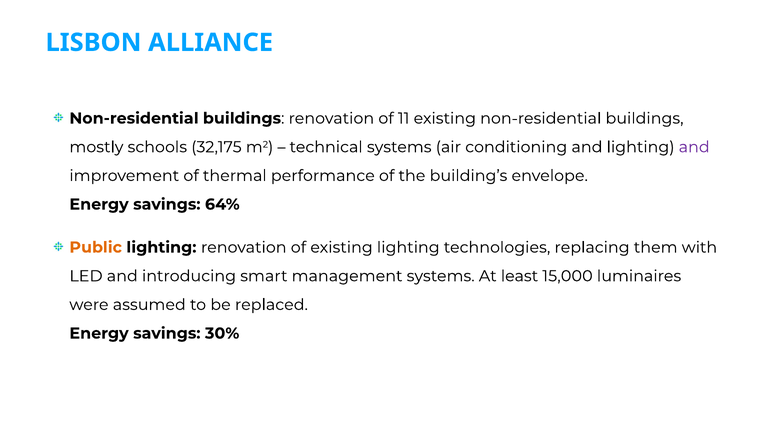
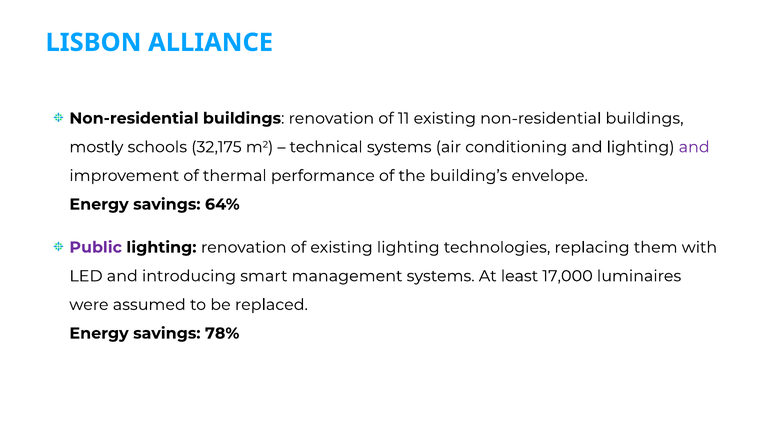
Public colour: orange -> purple
15,000: 15,000 -> 17,000
30%: 30% -> 78%
